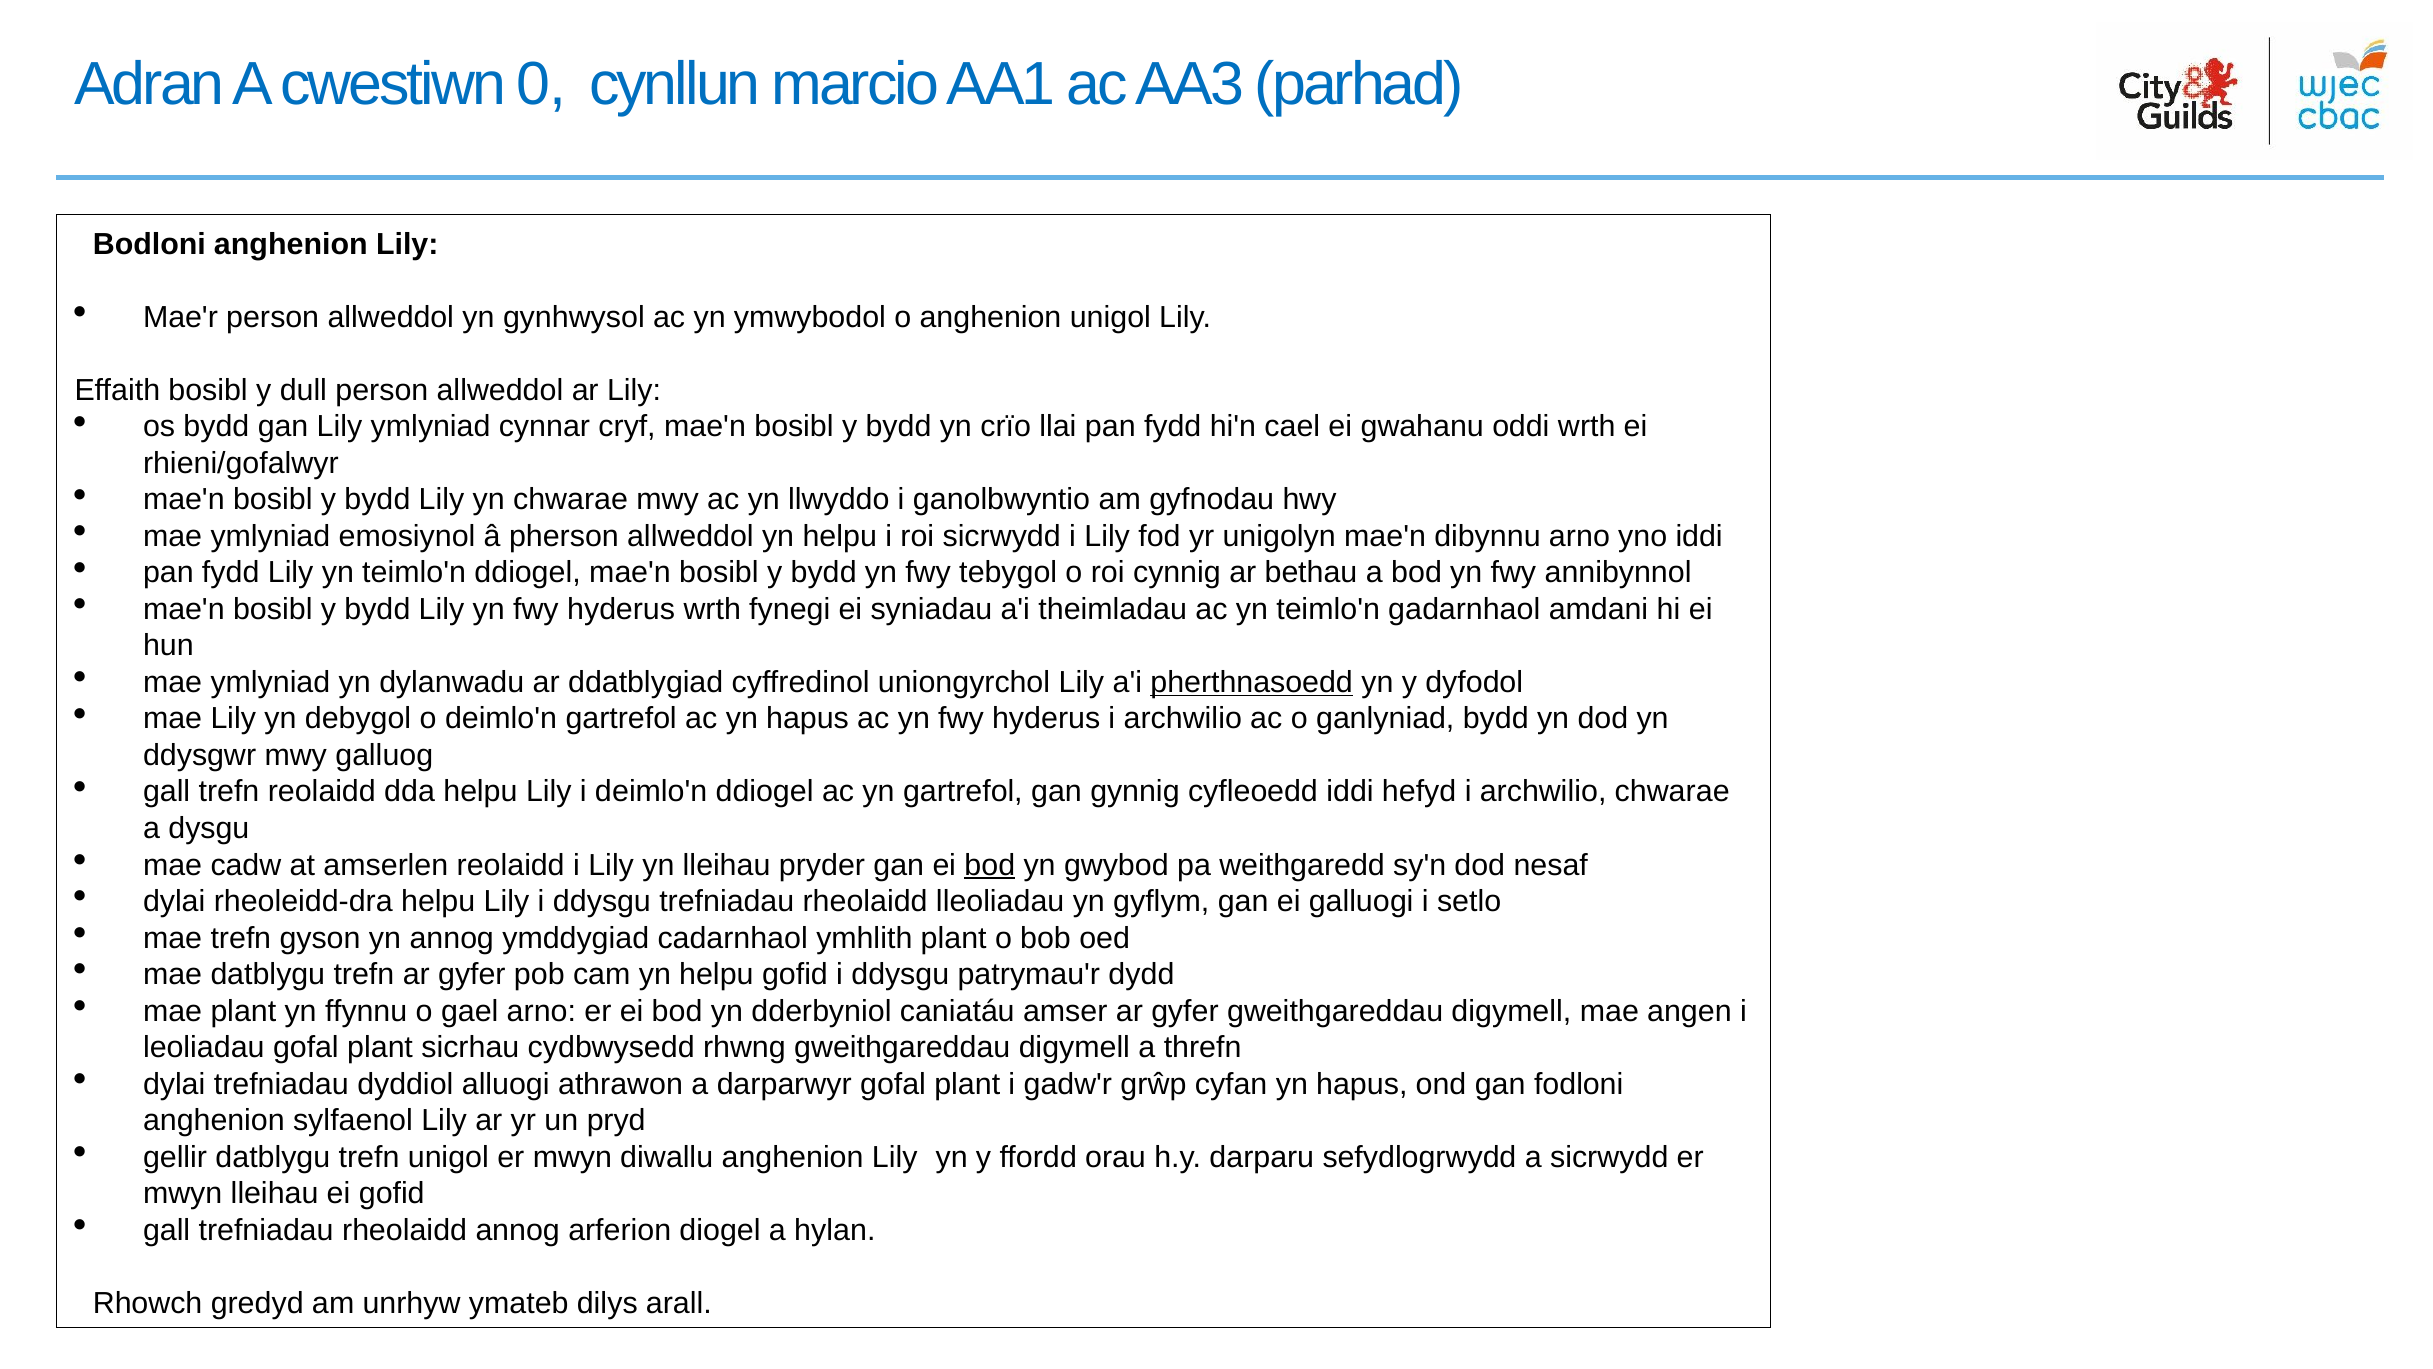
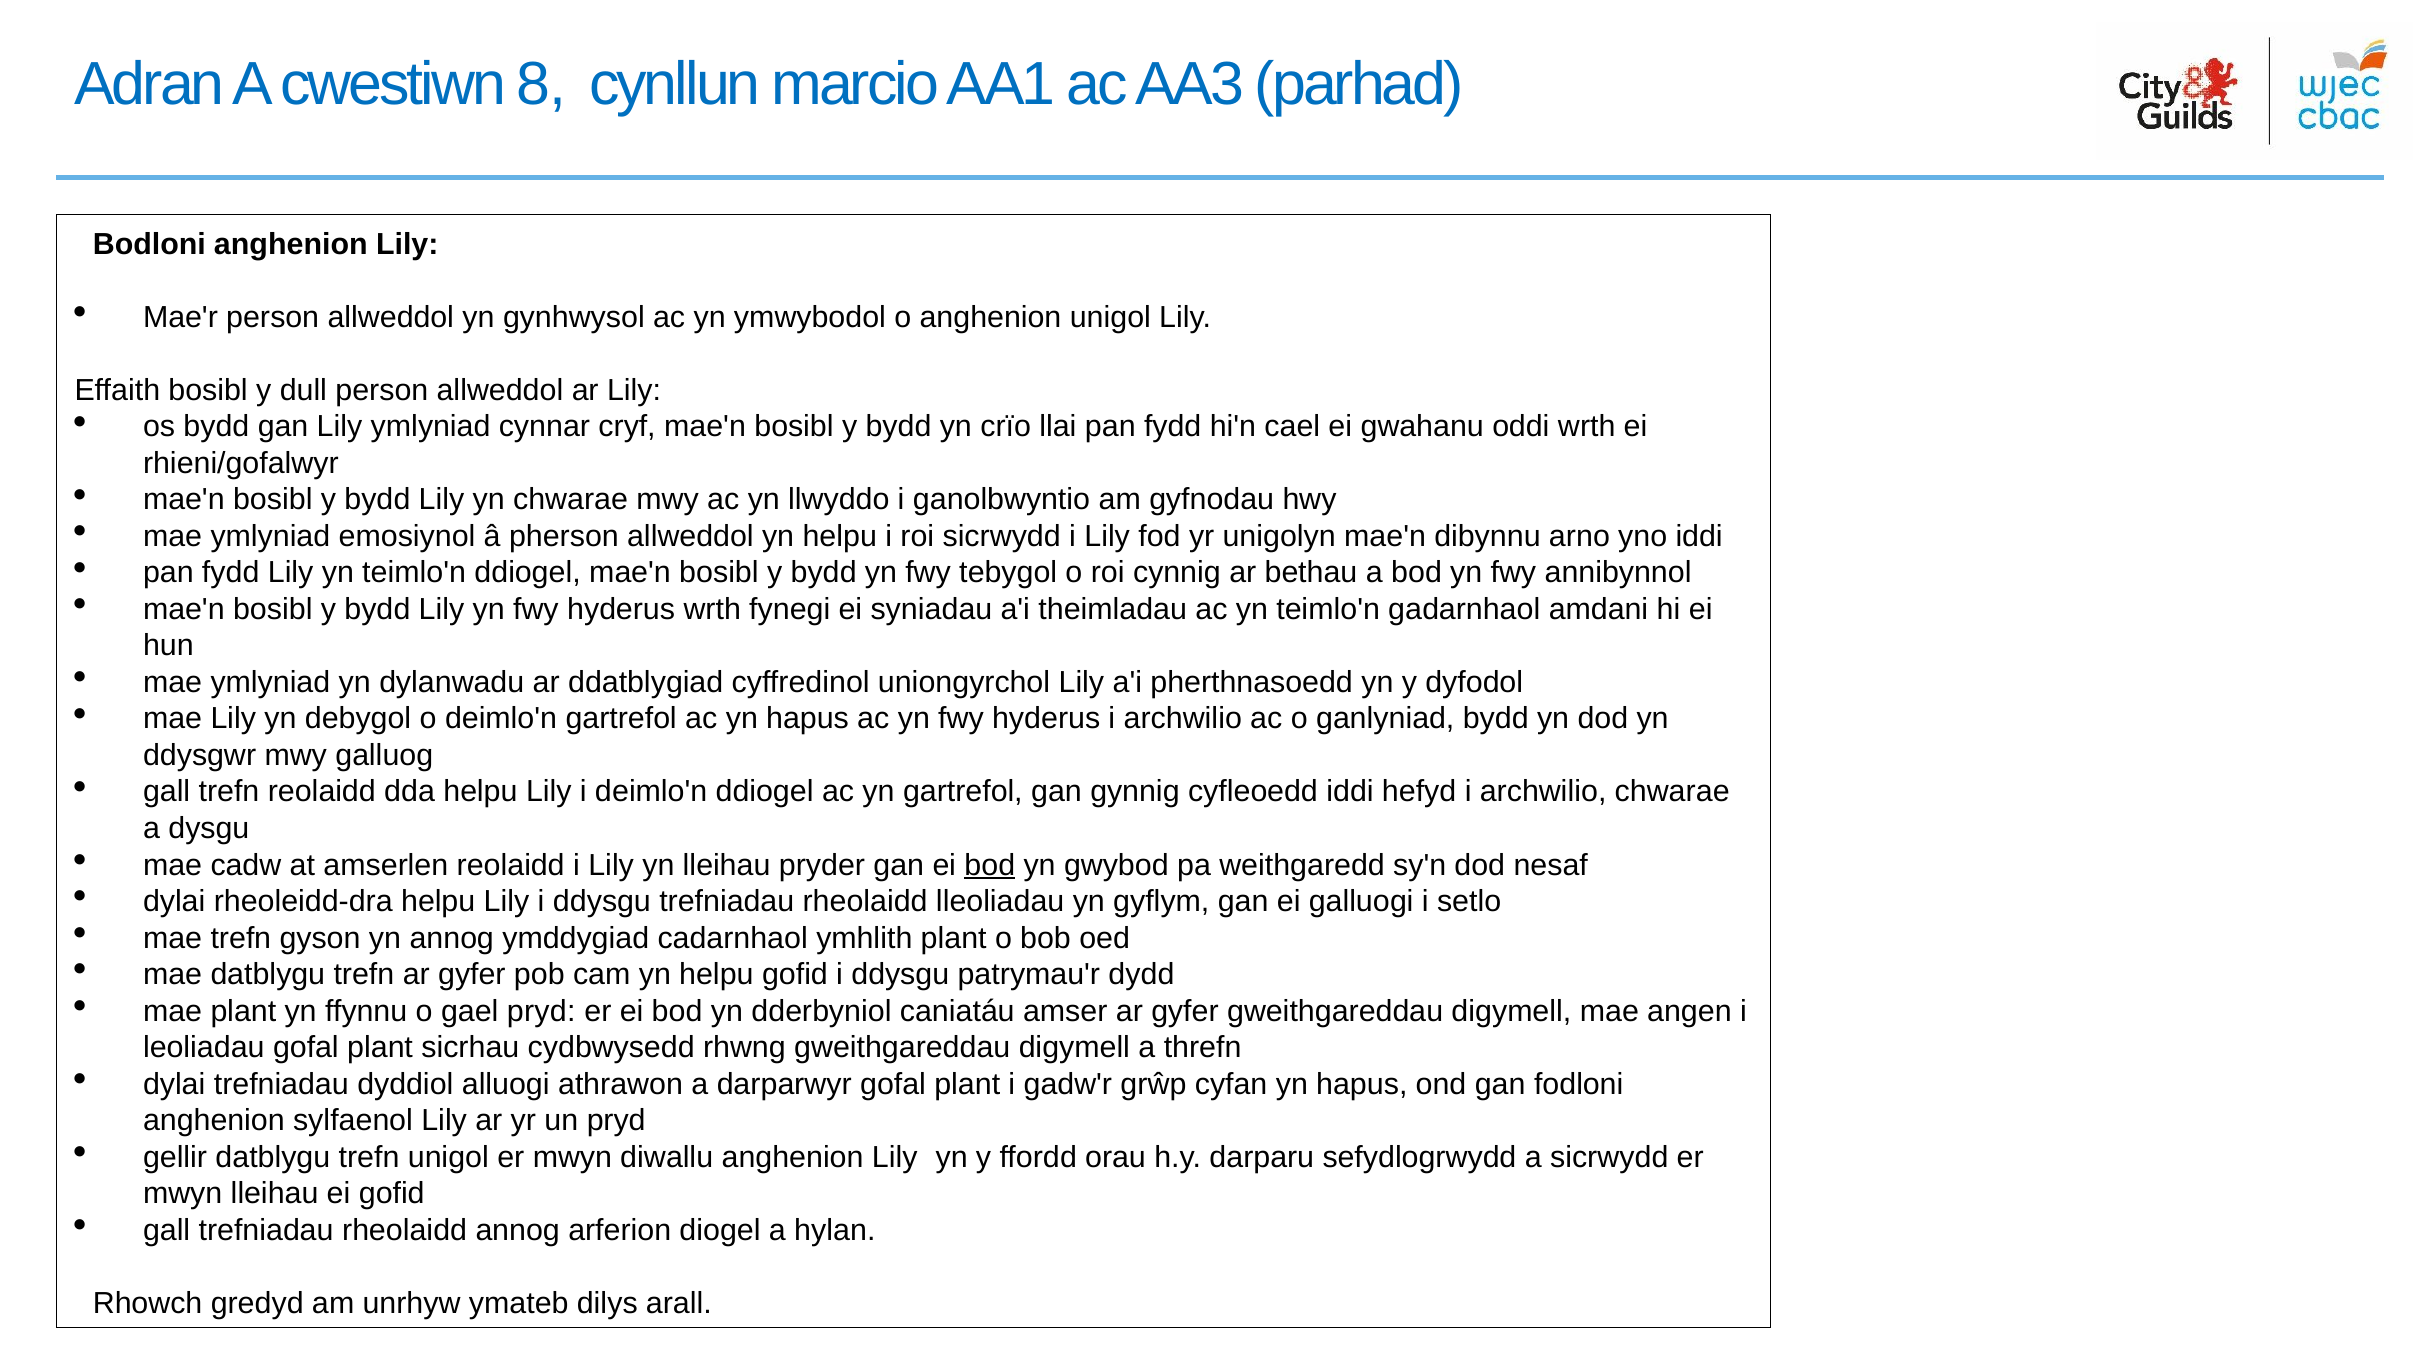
0: 0 -> 8
pherthnasoedd underline: present -> none
gael arno: arno -> pryd
